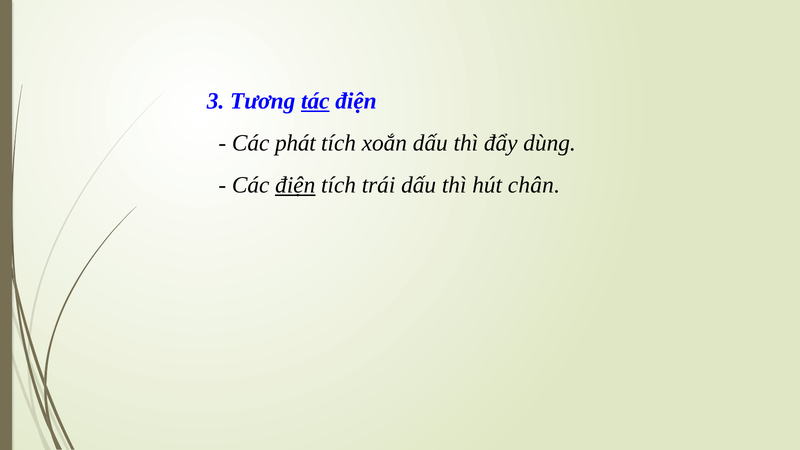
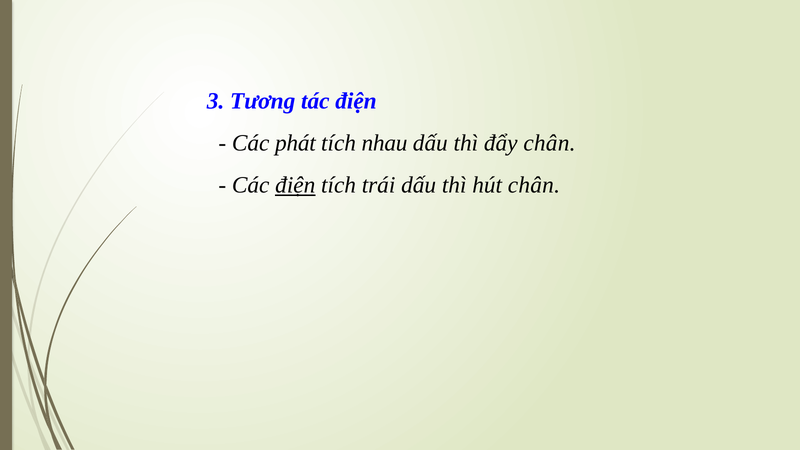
tác underline: present -> none
xoắn: xoắn -> nhau
đẩy dùng: dùng -> chân
